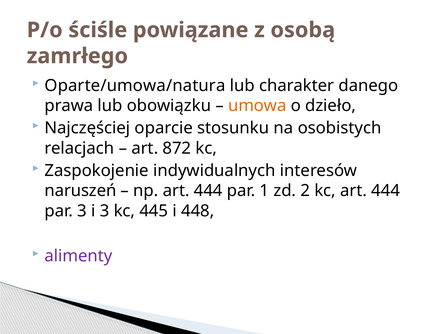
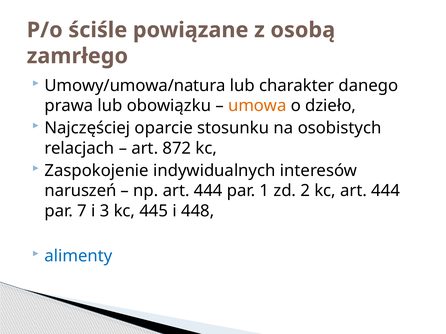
Oparte/umowa/natura: Oparte/umowa/natura -> Umowy/umowa/natura
par 3: 3 -> 7
alimenty colour: purple -> blue
